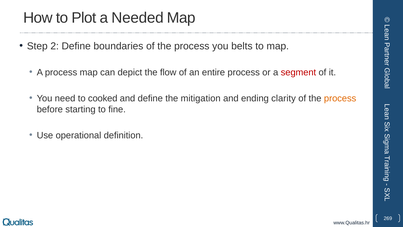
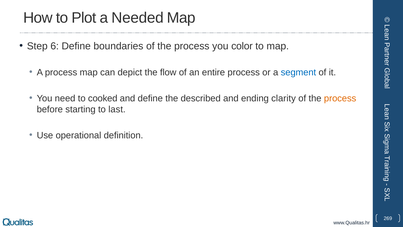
2: 2 -> 6
belts: belts -> color
segment colour: red -> blue
mitigation: mitigation -> described
fine: fine -> last
